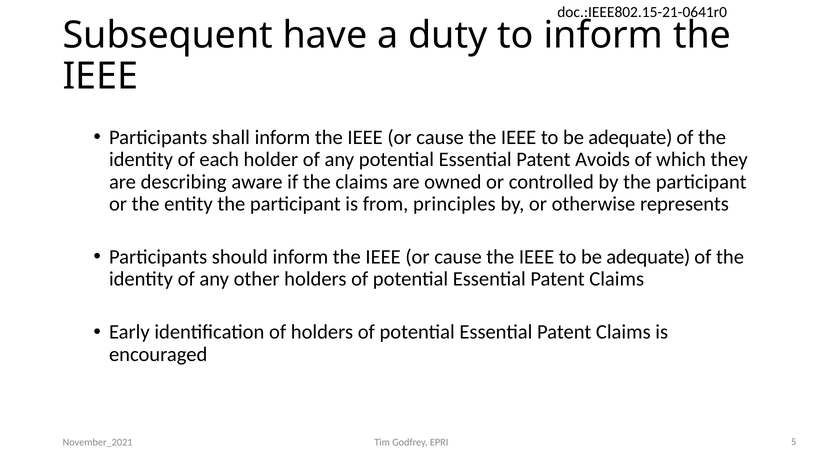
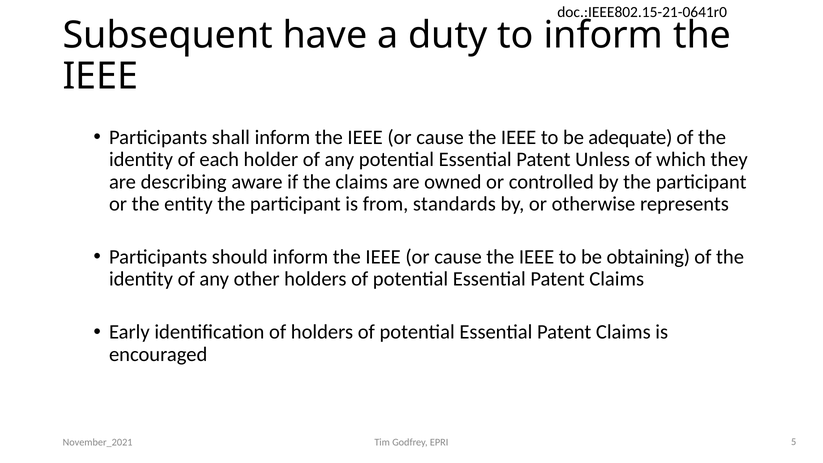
Avoids: Avoids -> Unless
principles: principles -> standards
adequate at (648, 257): adequate -> obtaining
